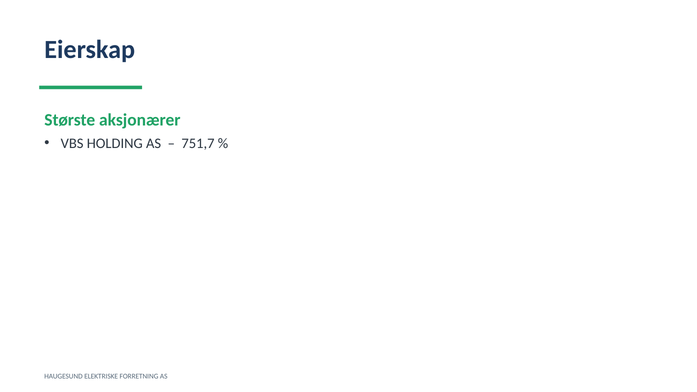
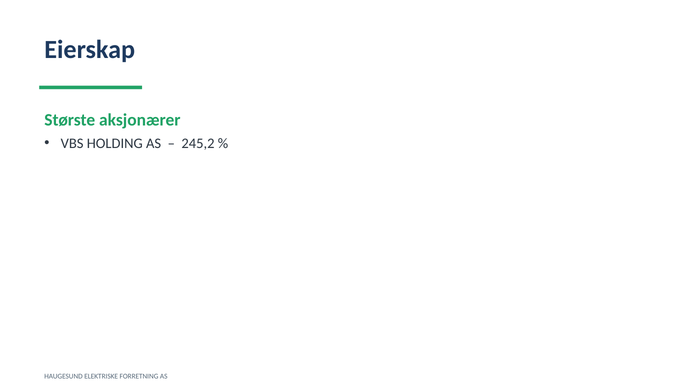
751,7: 751,7 -> 245,2
